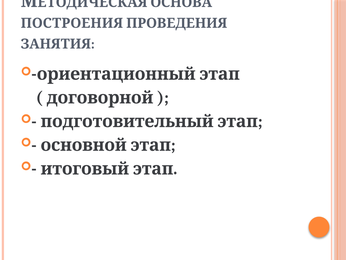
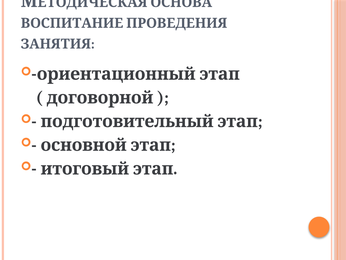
ПОСТРОЕНИЯ: ПОСТРОЕНИЯ -> ВОСПИТАНИЕ
